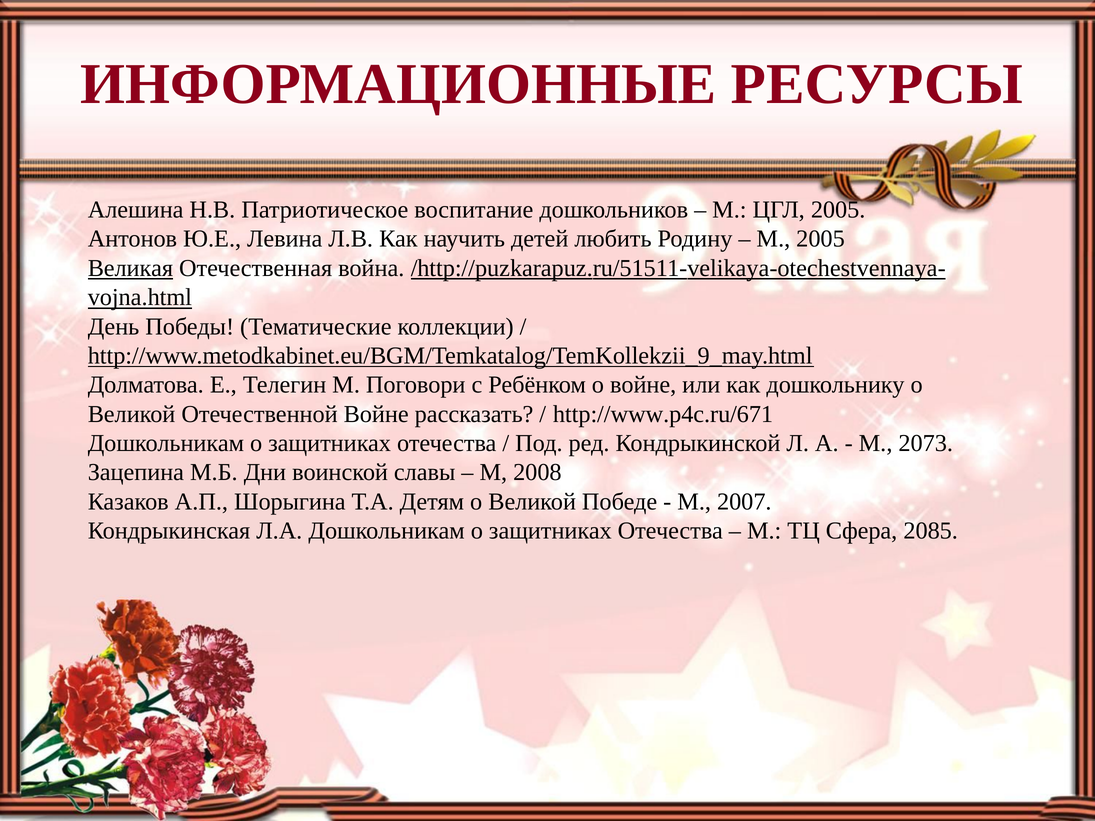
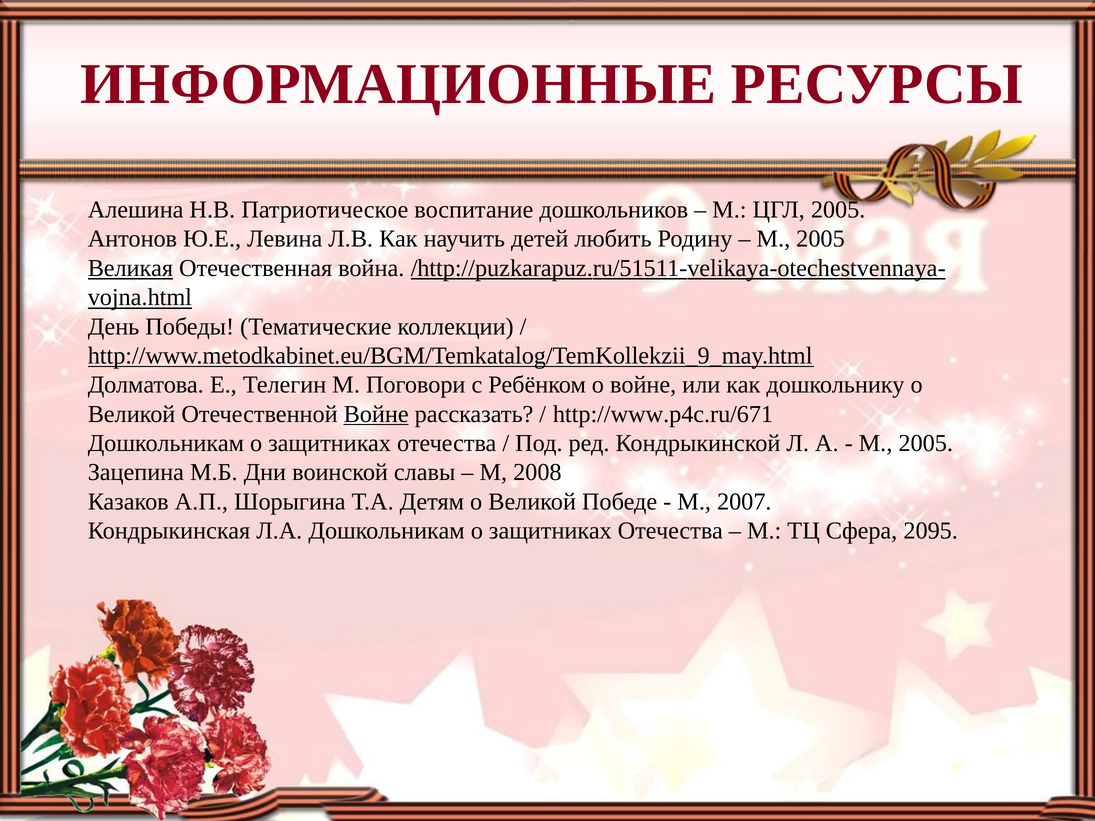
Войне at (376, 414) underline: none -> present
2073 at (926, 443): 2073 -> 2005
2085: 2085 -> 2095
